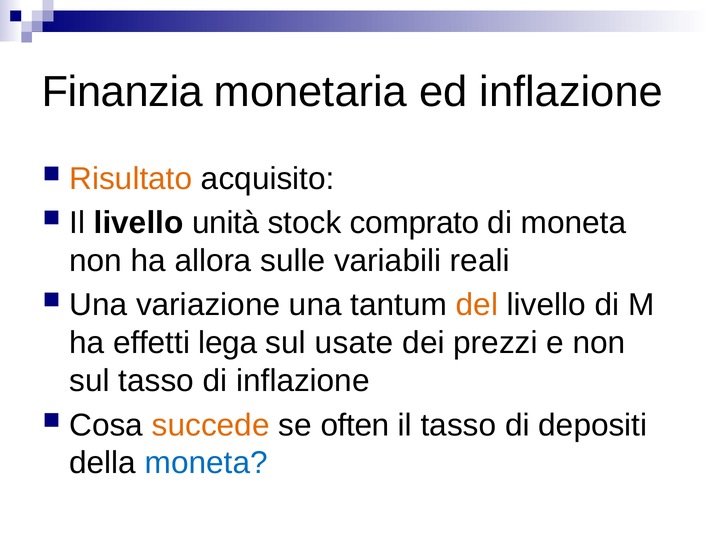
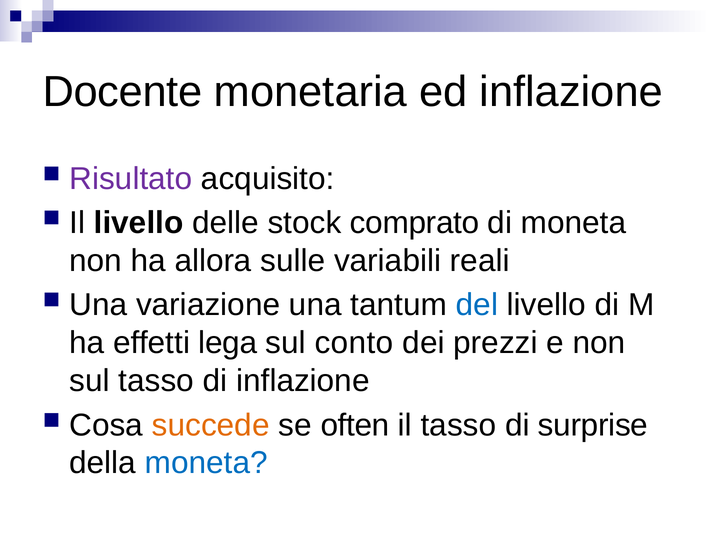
Finanzia: Finanzia -> Docente
Risultato colour: orange -> purple
unità: unità -> delle
del colour: orange -> blue
usate: usate -> conto
depositi: depositi -> surprise
